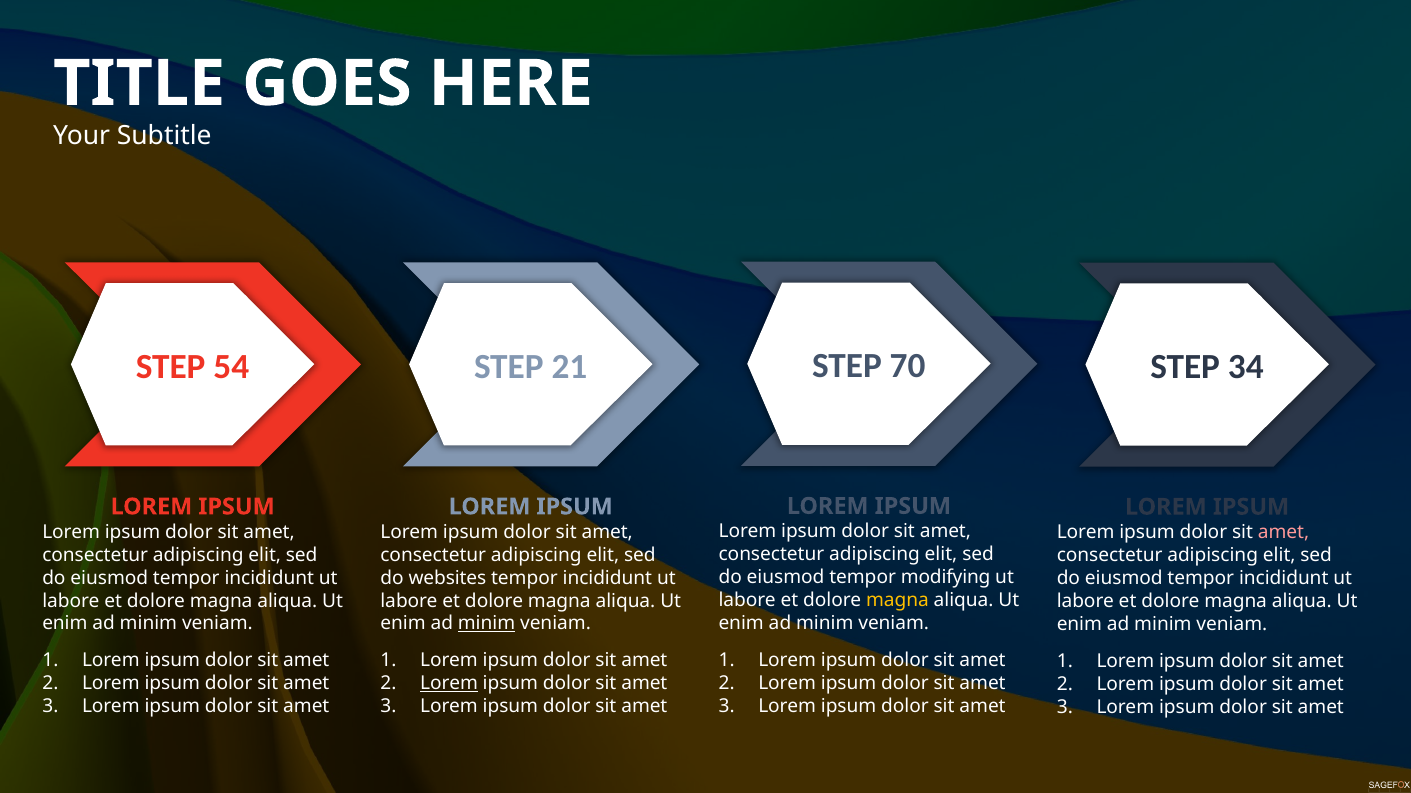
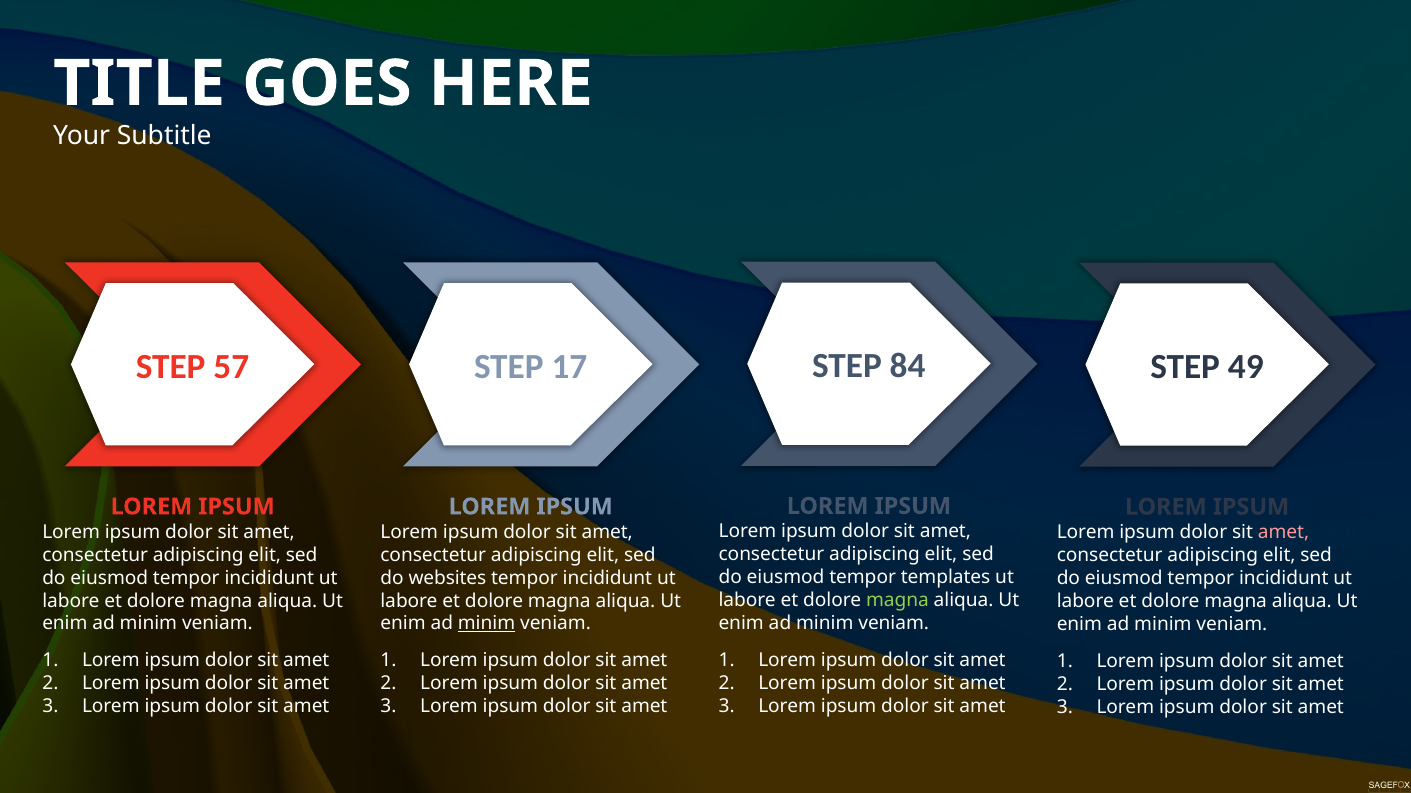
70: 70 -> 84
54: 54 -> 57
21: 21 -> 17
34: 34 -> 49
modifying: modifying -> templates
magna at (897, 601) colour: yellow -> light green
Lorem at (449, 684) underline: present -> none
